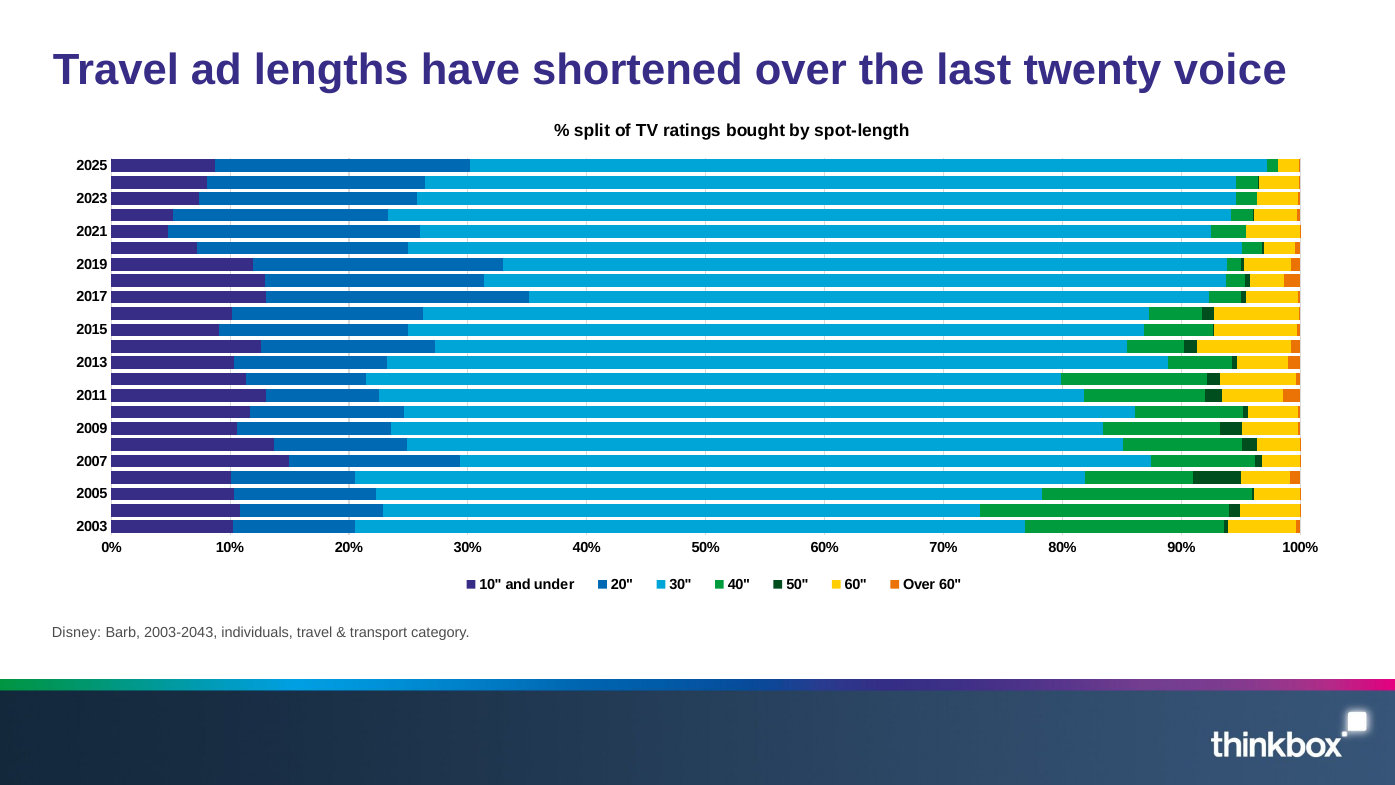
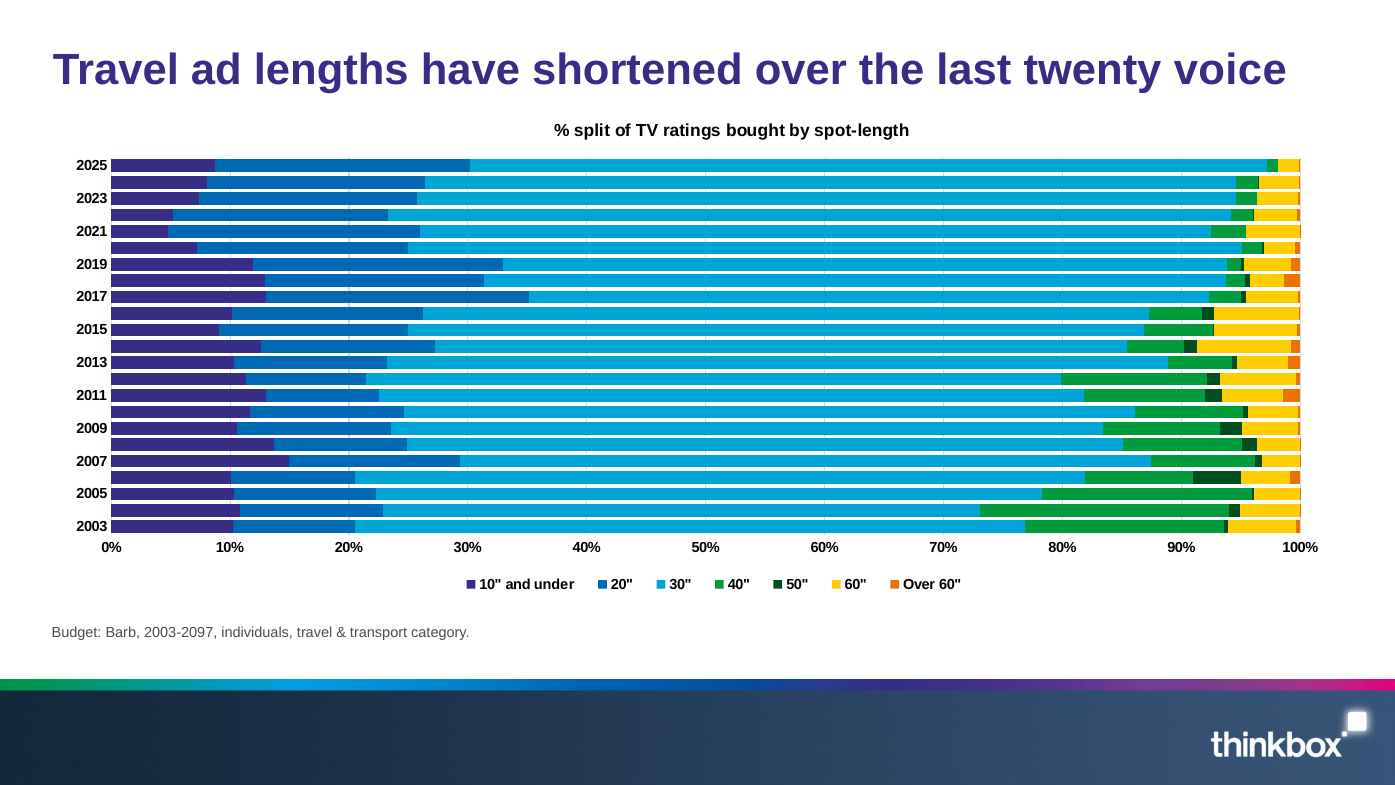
Disney: Disney -> Budget
2003-2043: 2003-2043 -> 2003-2097
